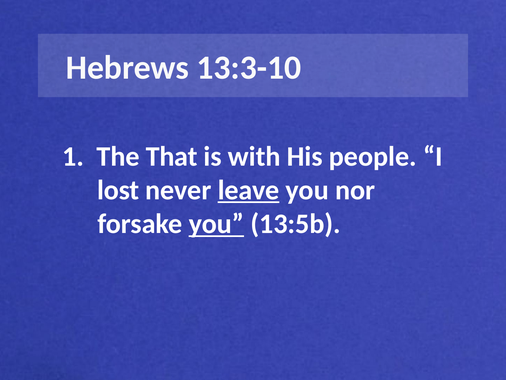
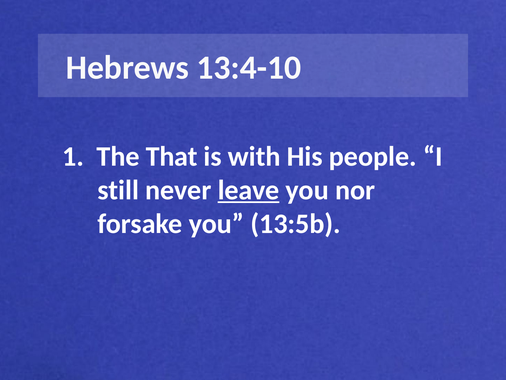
13:3-10: 13:3-10 -> 13:4-10
lost: lost -> still
you at (216, 224) underline: present -> none
